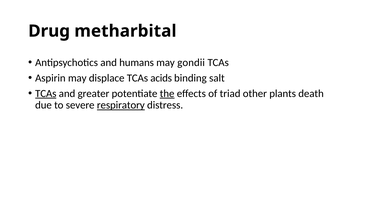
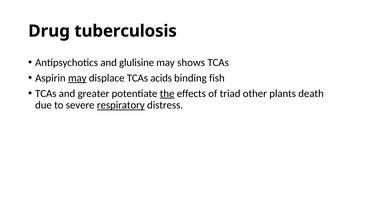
metharbital: metharbital -> tuberculosis
humans: humans -> glulisine
gondii: gondii -> shows
may at (77, 78) underline: none -> present
salt: salt -> fish
TCAs at (46, 94) underline: present -> none
